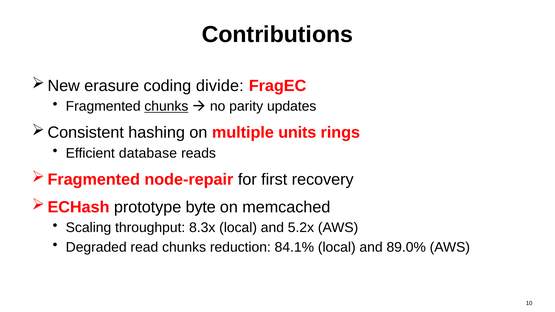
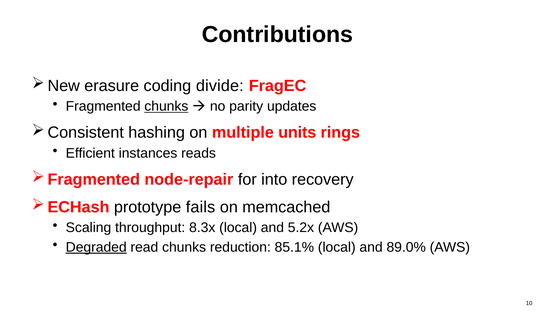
database: database -> instances
first: first -> into
byte: byte -> fails
Degraded underline: none -> present
84.1%: 84.1% -> 85.1%
